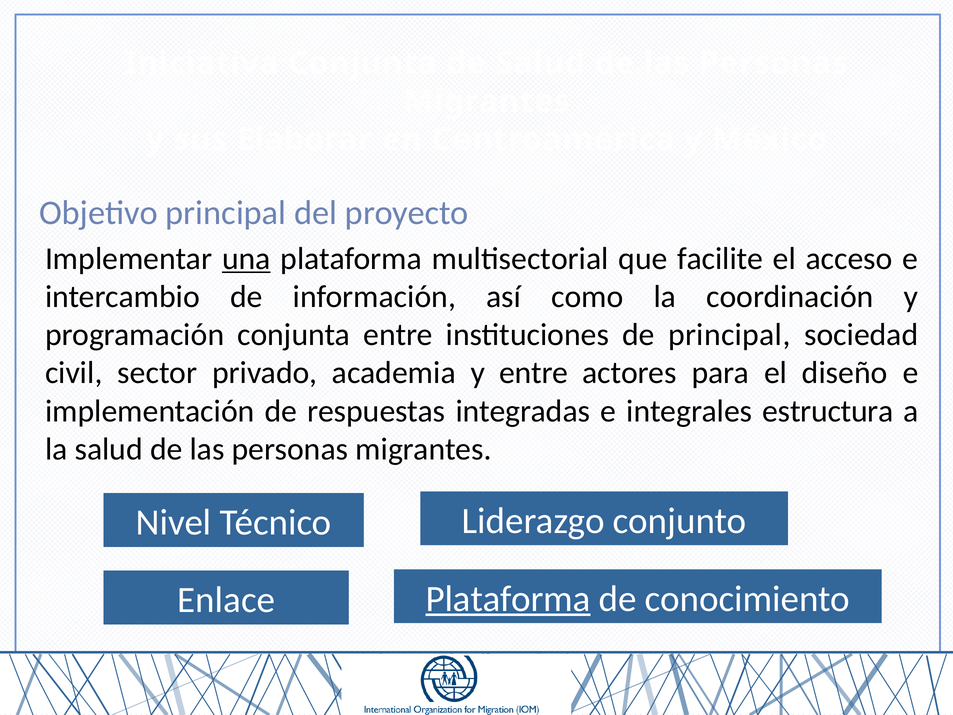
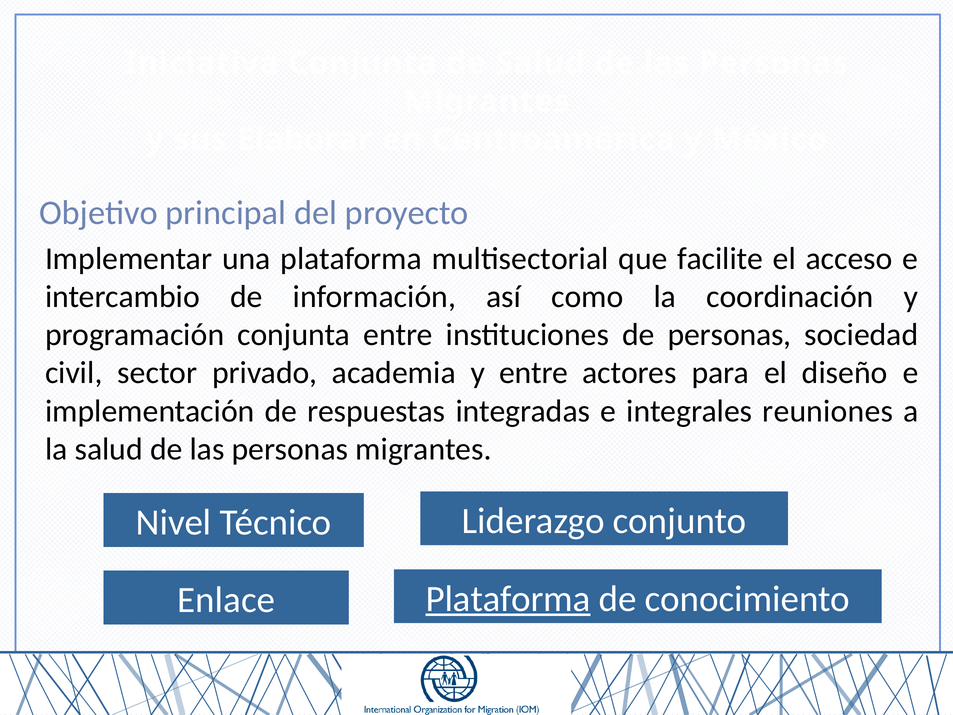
una underline: present -> none
de principal: principal -> personas
estructura: estructura -> reuniones
